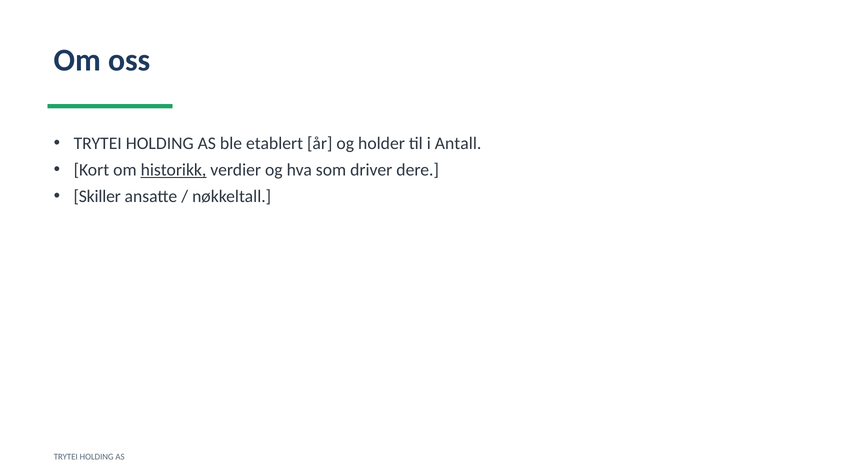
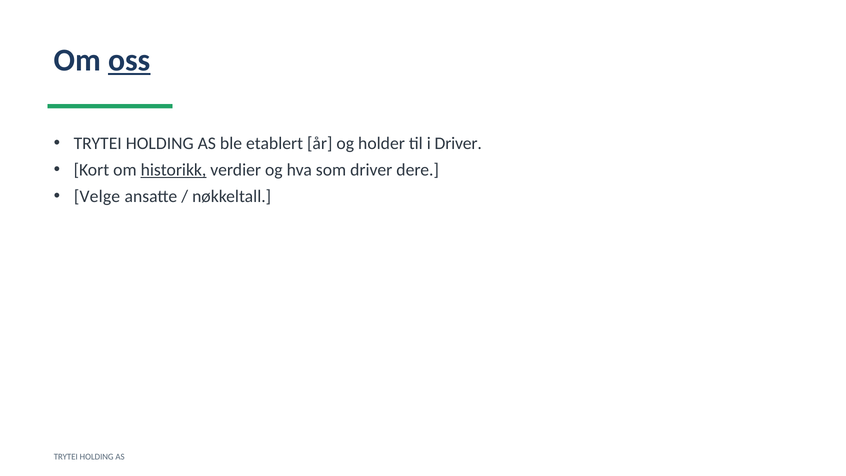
oss underline: none -> present
i Antall: Antall -> Driver
Skiller: Skiller -> Velge
